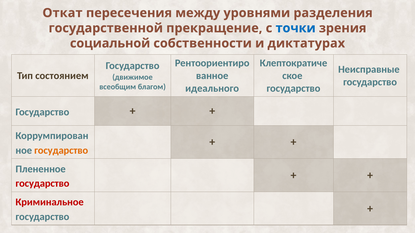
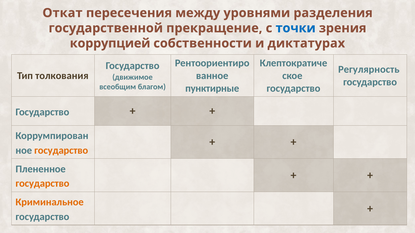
социальной: социальной -> коррупцией
Неисправные: Неисправные -> Регулярность
состоянием: состоянием -> толкования
идеального: идеального -> пунктирные
государство at (42, 184) colour: red -> orange
Криминальное colour: red -> orange
